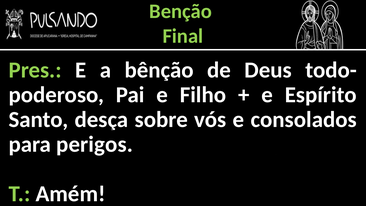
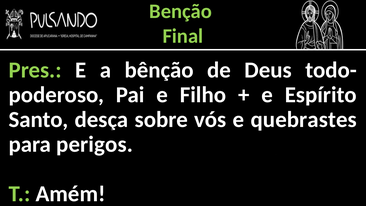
consolados: consolados -> quebrastes
